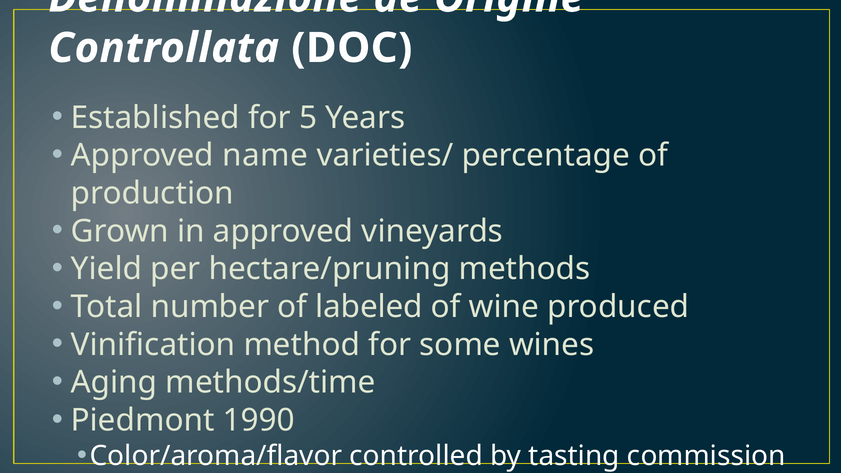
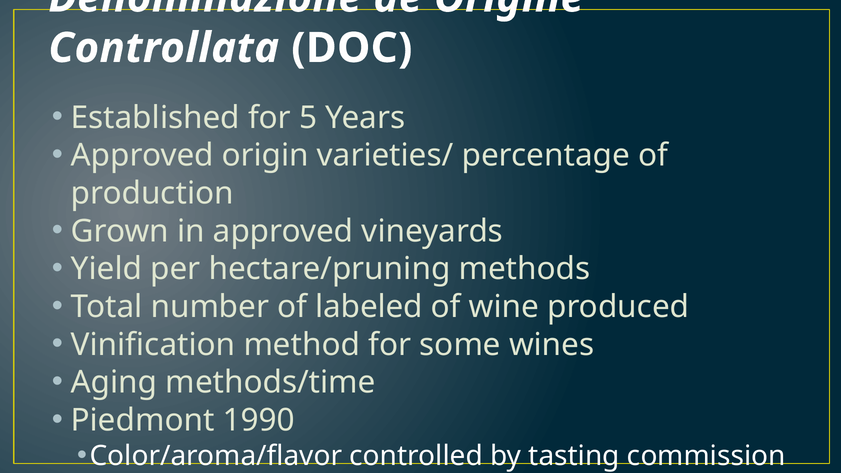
name: name -> origin
